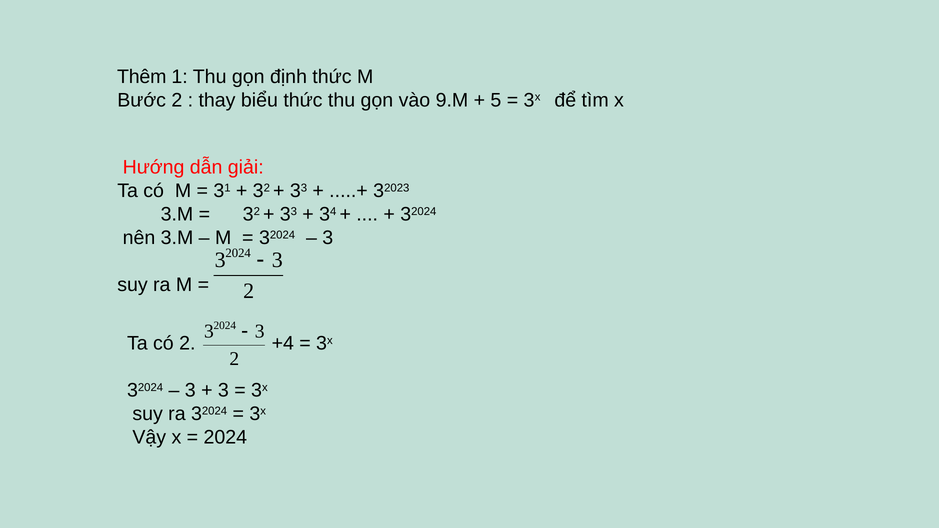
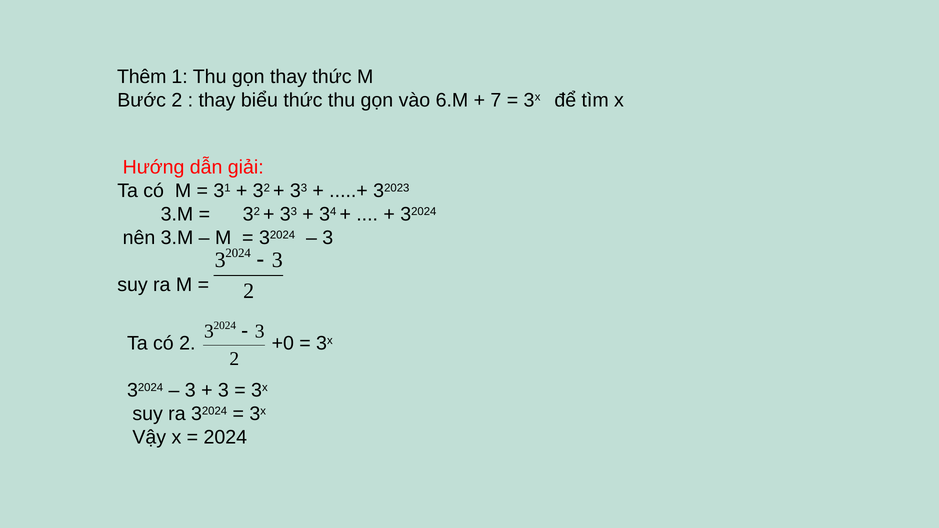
gọn định: định -> thay
9.M: 9.M -> 6.M
5: 5 -> 7
+4: +4 -> +0
